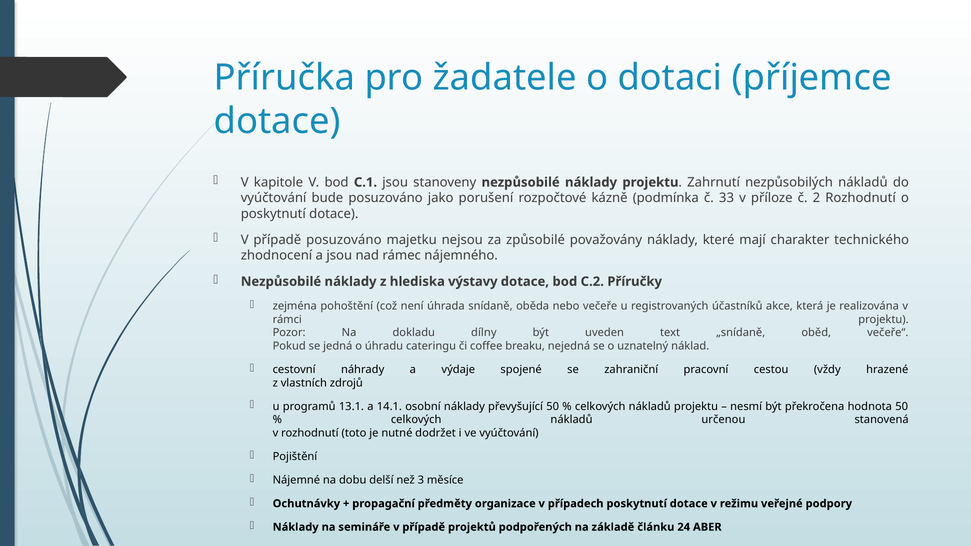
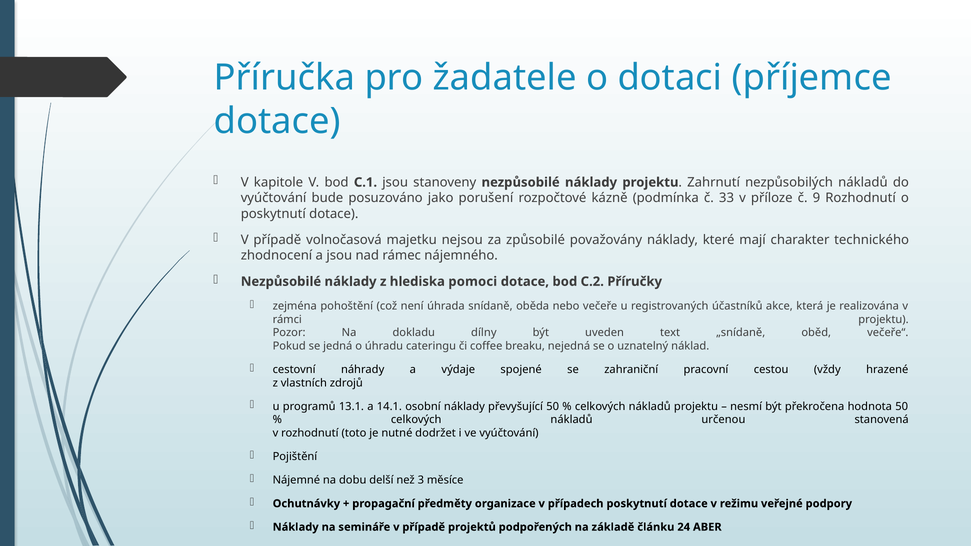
2: 2 -> 9
případě posuzováno: posuzováno -> volnočasová
výstavy: výstavy -> pomoci
